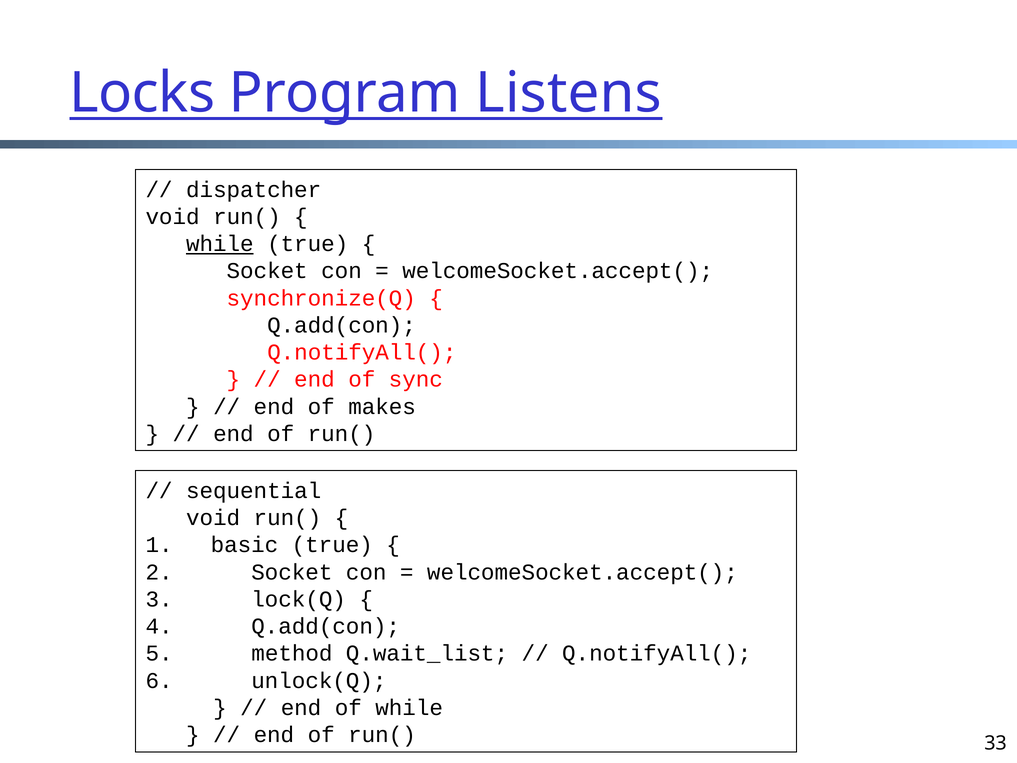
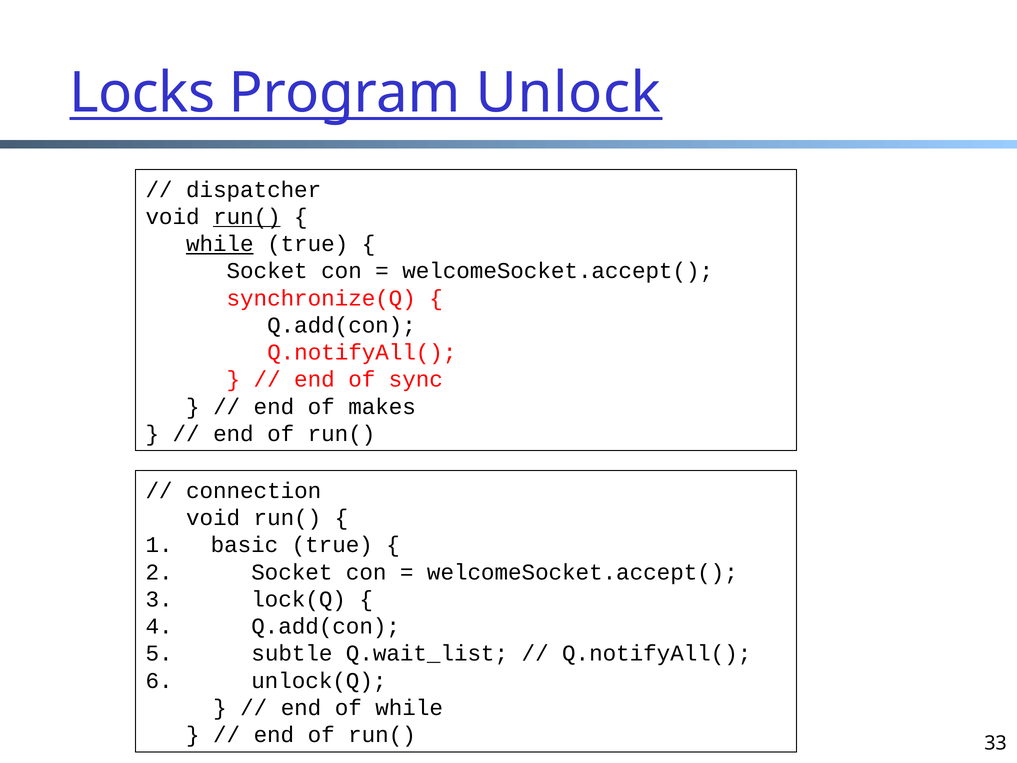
Listens: Listens -> Unlock
run( at (247, 217) underline: none -> present
sequential: sequential -> connection
method: method -> subtle
